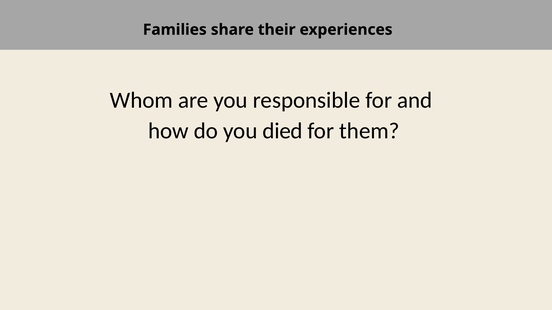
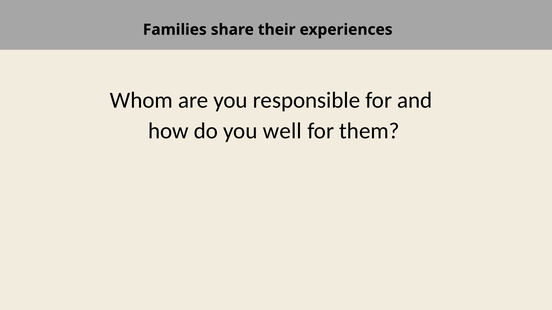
died: died -> well
